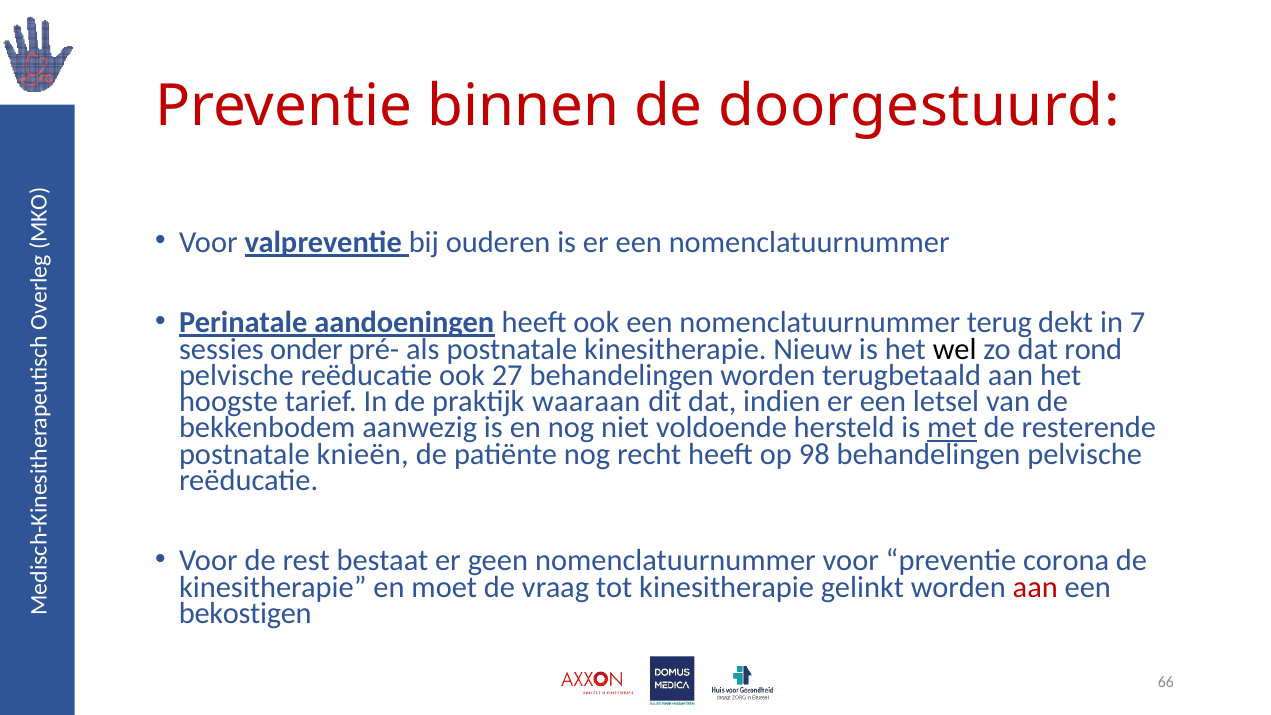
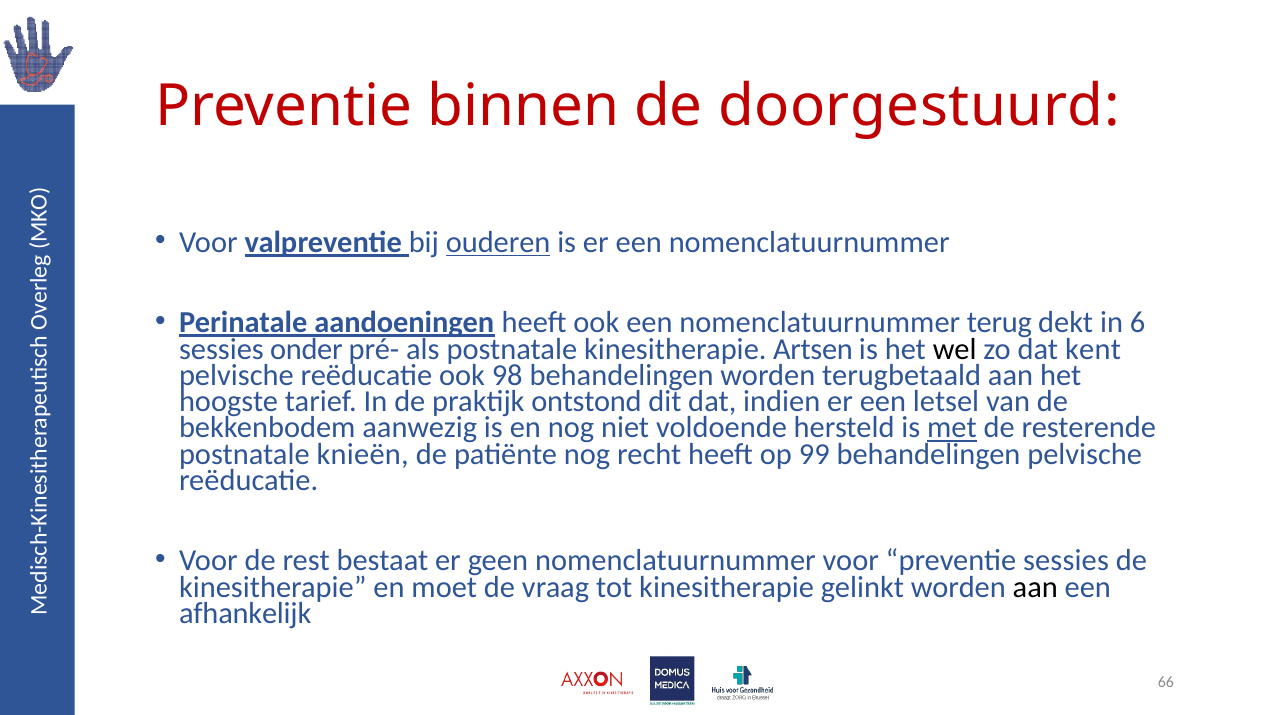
ouderen underline: none -> present
7: 7 -> 6
Nieuw: Nieuw -> Artsen
rond: rond -> kent
27: 27 -> 98
waaraan: waaraan -> ontstond
98: 98 -> 99
preventie corona: corona -> sessies
aan at (1035, 587) colour: red -> black
bekostigen: bekostigen -> afhankelijk
